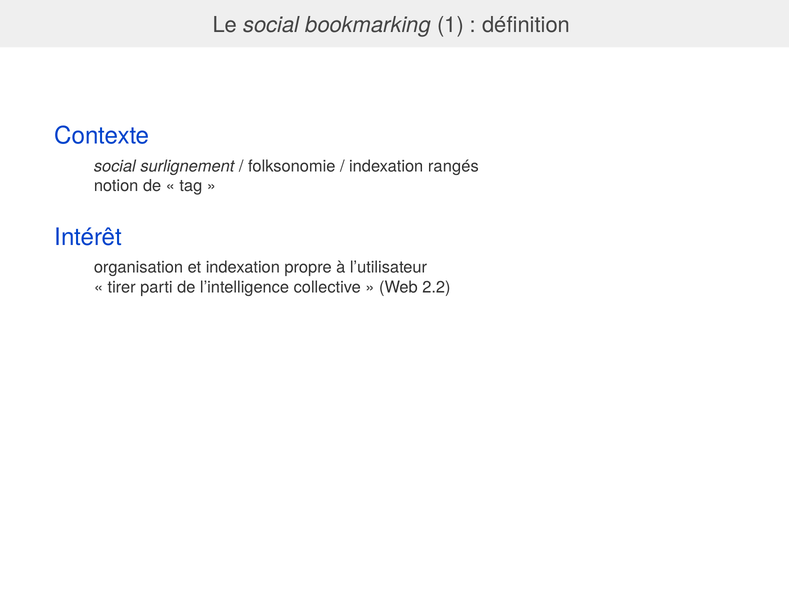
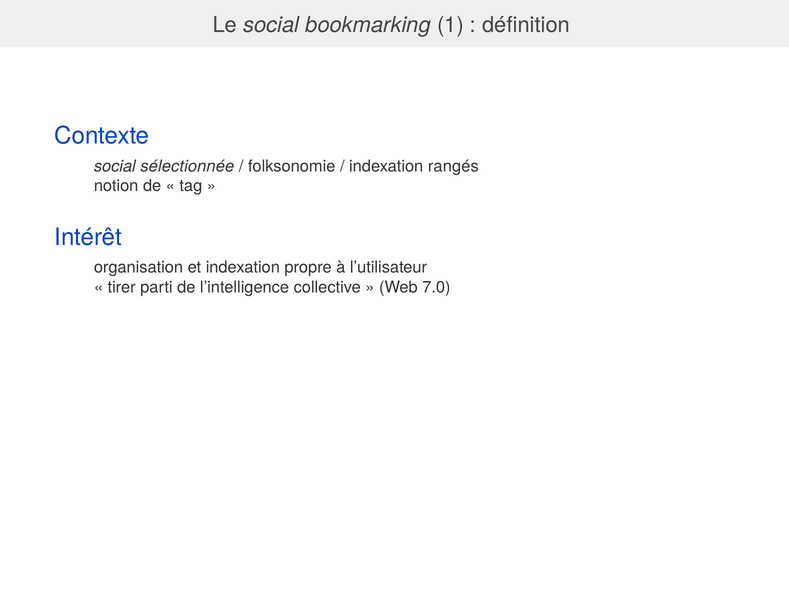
surlignement: surlignement -> sélectionnée
2.2: 2.2 -> 7.0
